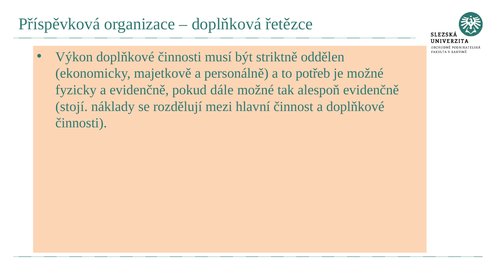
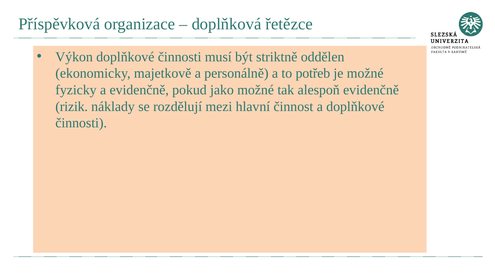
dále: dále -> jako
stojí: stojí -> rizik
